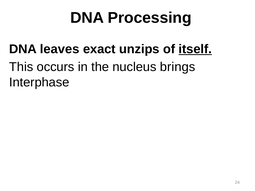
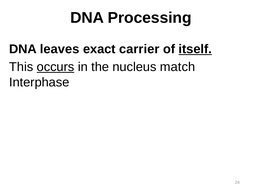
unzips: unzips -> carrier
occurs underline: none -> present
brings: brings -> match
